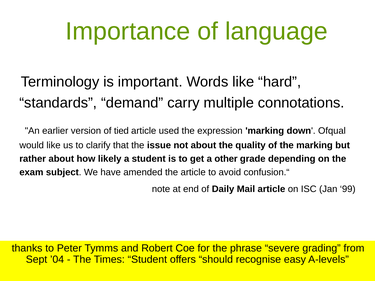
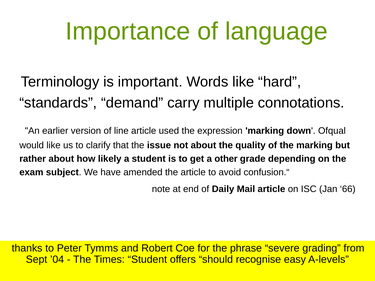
tied: tied -> line
99: 99 -> 66
